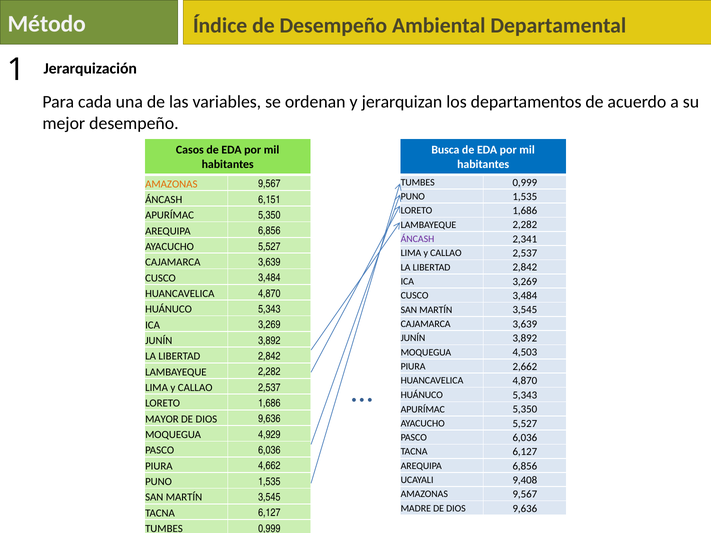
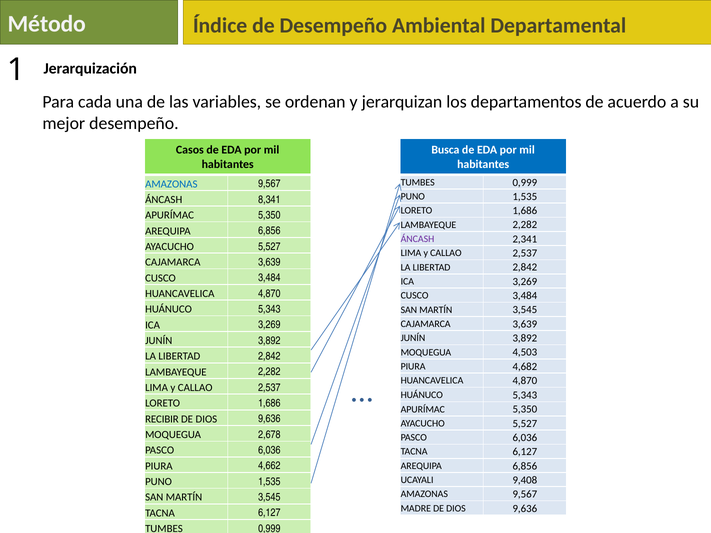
AMAZONAS at (171, 184) colour: orange -> blue
6,151: 6,151 -> 8,341
2,662: 2,662 -> 4,682
MAYOR: MAYOR -> RECIBIR
4,929: 4,929 -> 2,678
